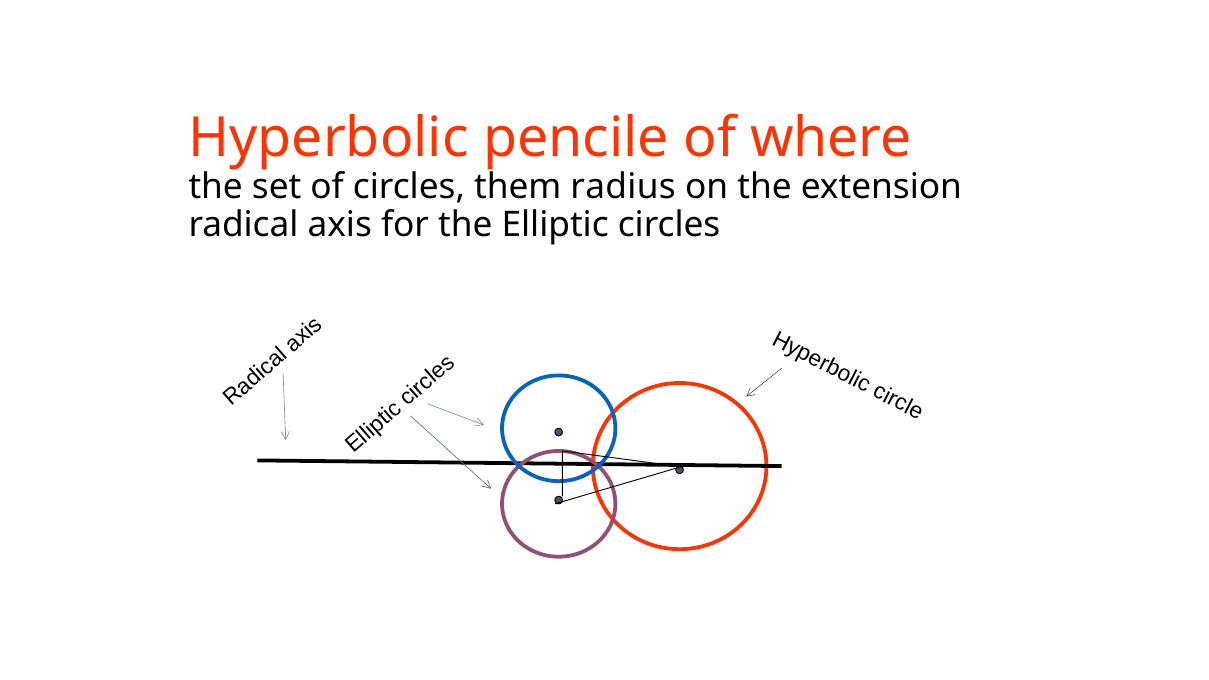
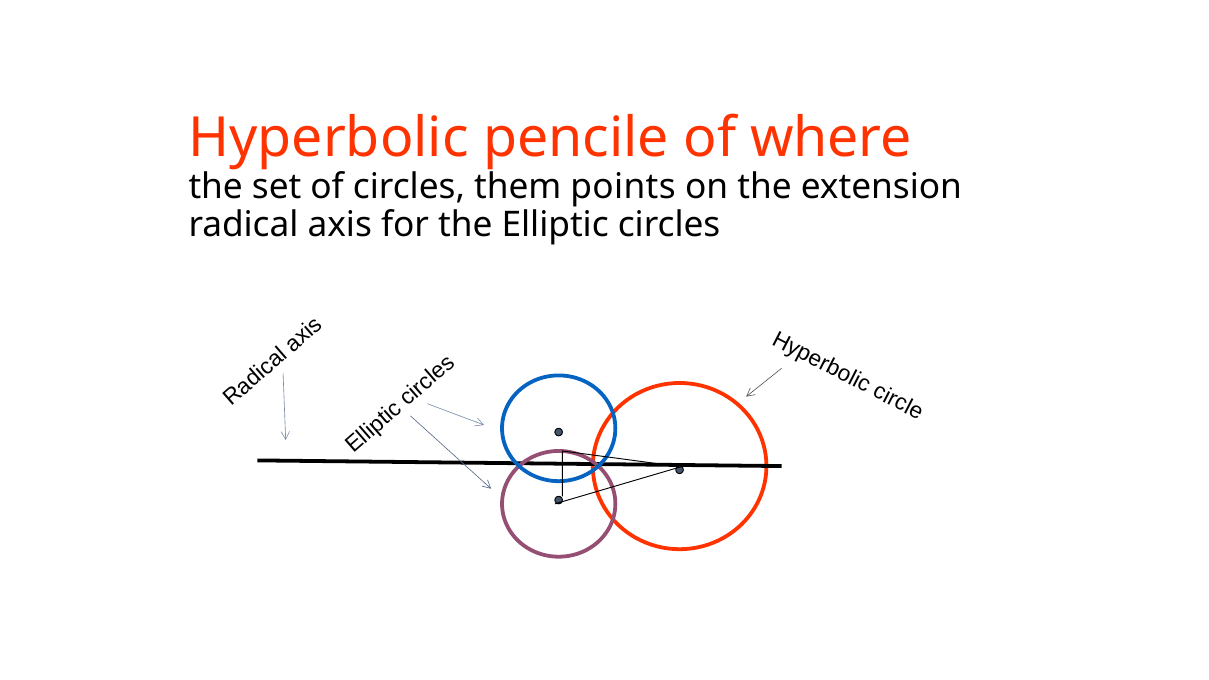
radius: radius -> points
